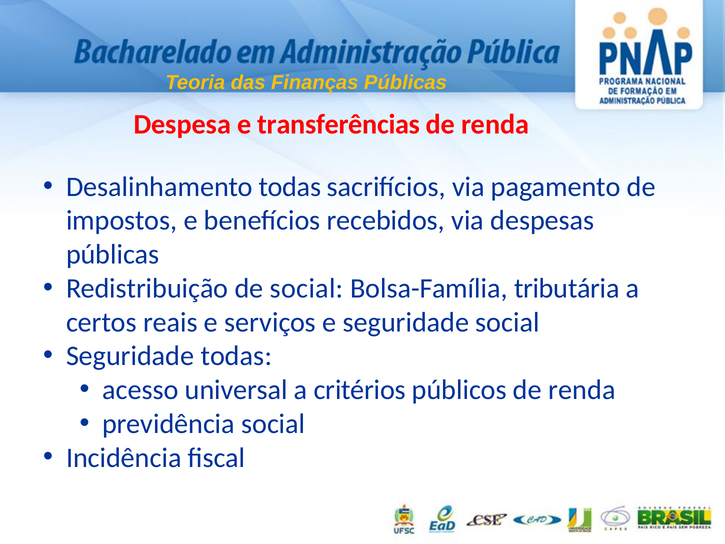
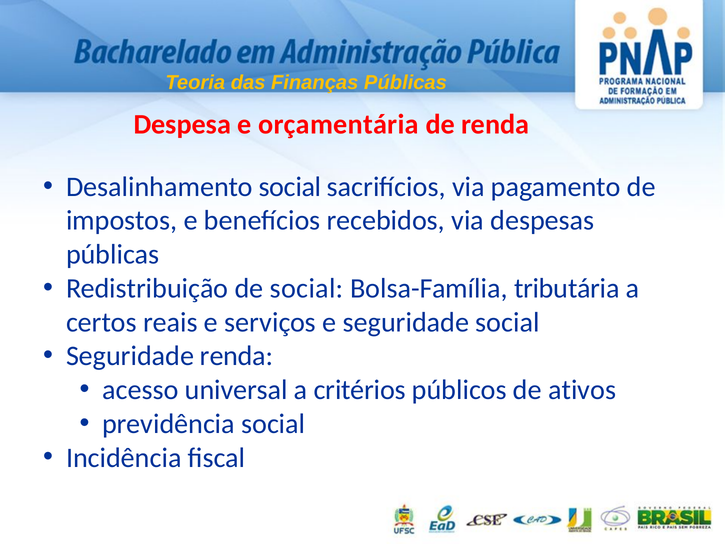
transferências: transferências -> orçamentária
Desalinhamento todas: todas -> social
Seguridade todas: todas -> renda
públicos de renda: renda -> ativos
